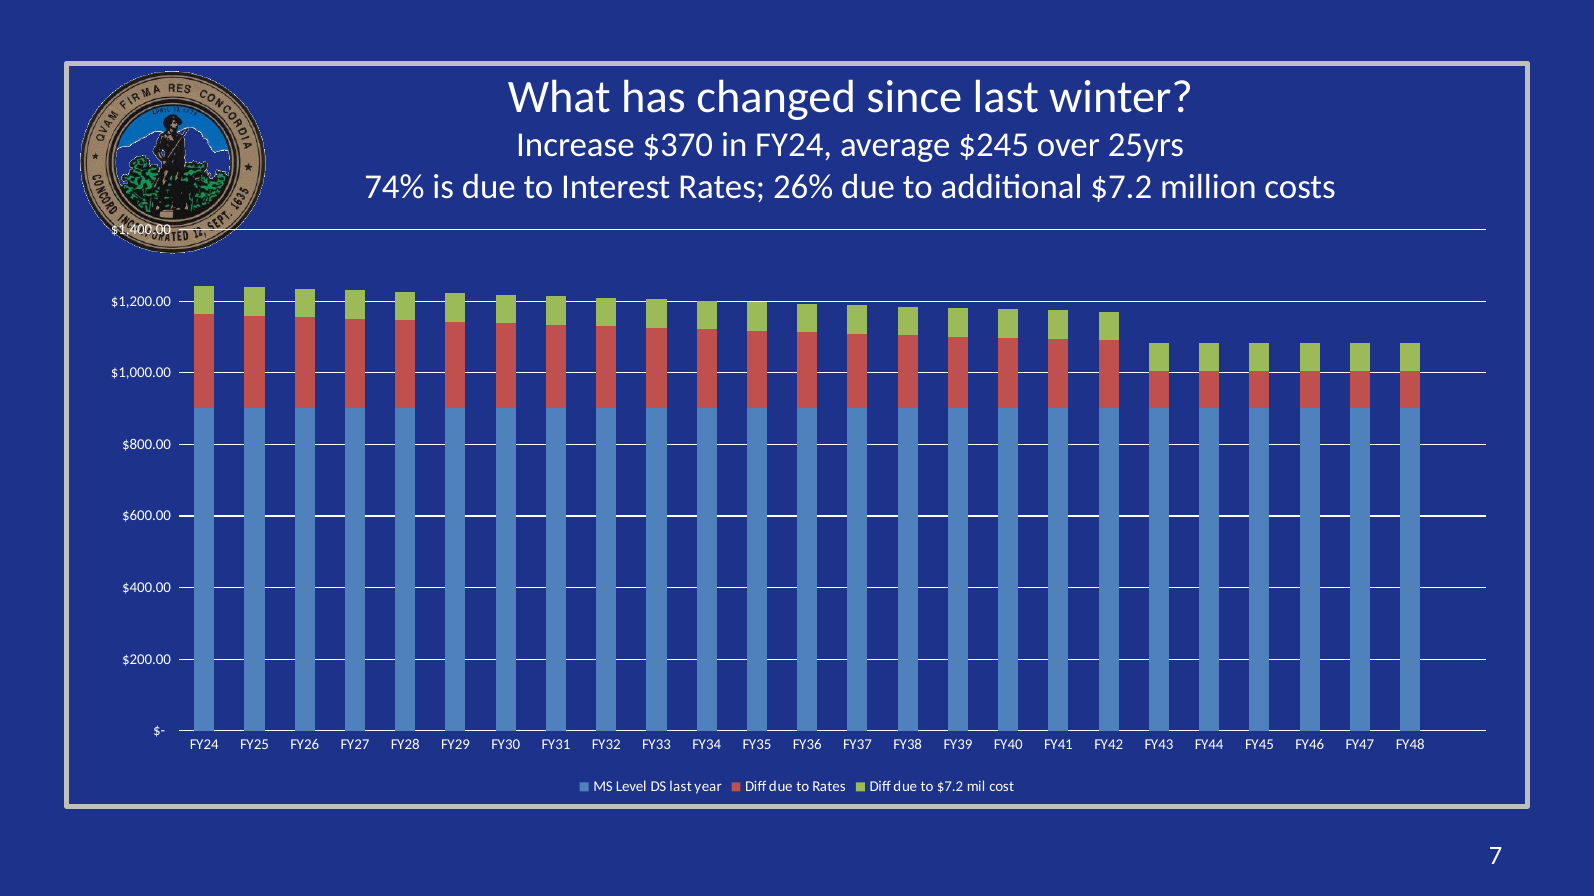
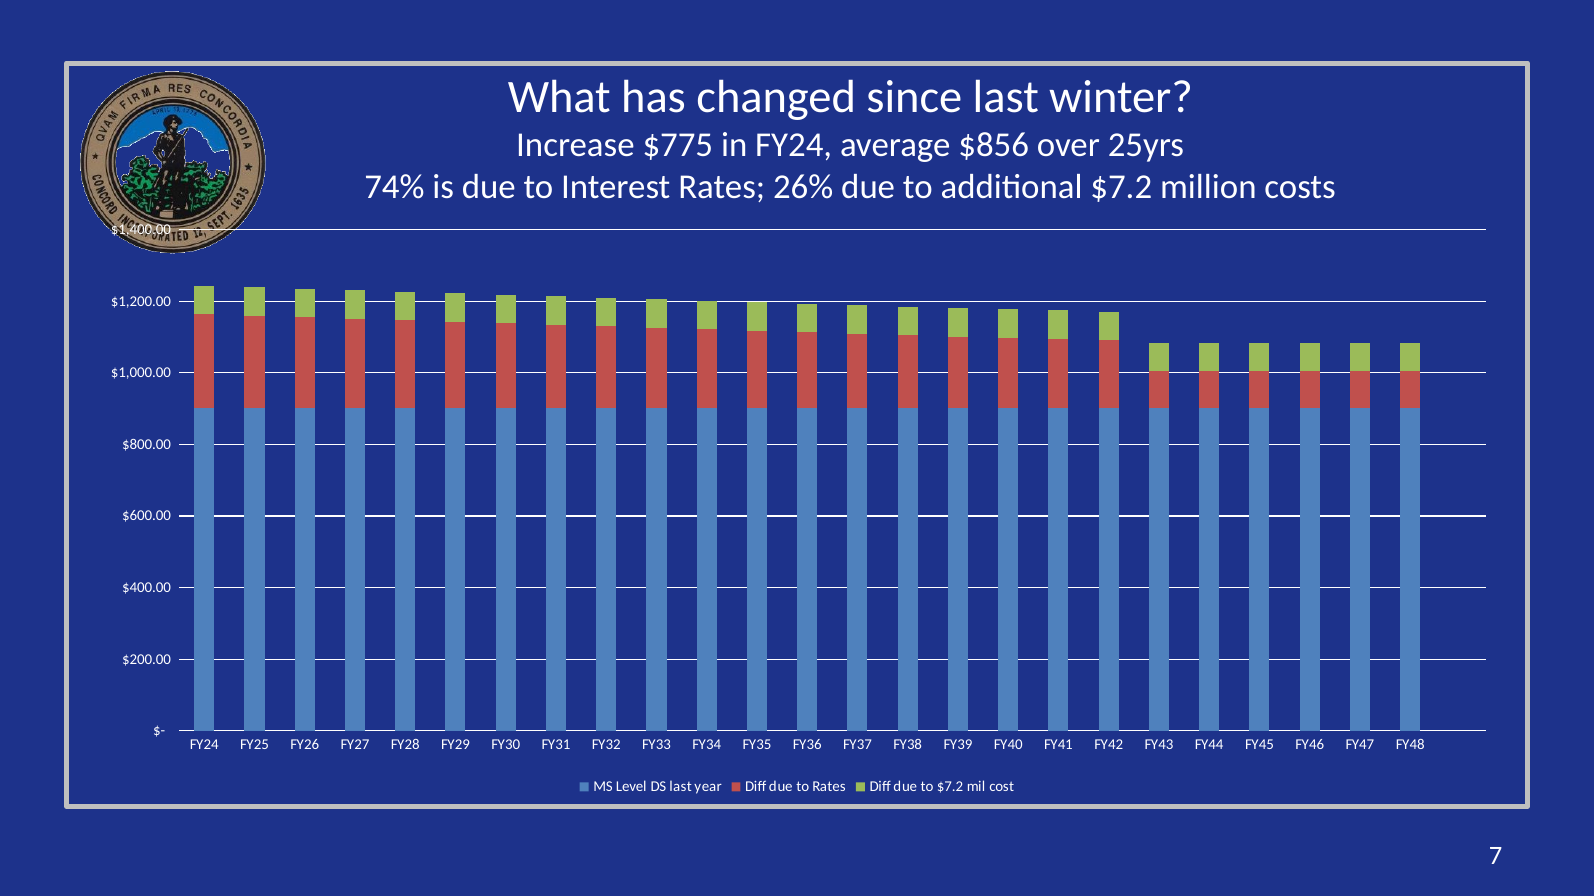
$370: $370 -> $775
$245: $245 -> $856
